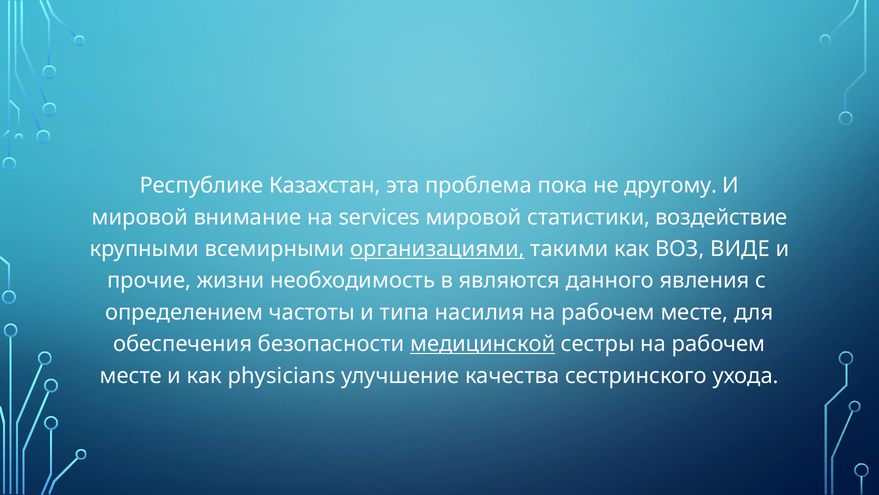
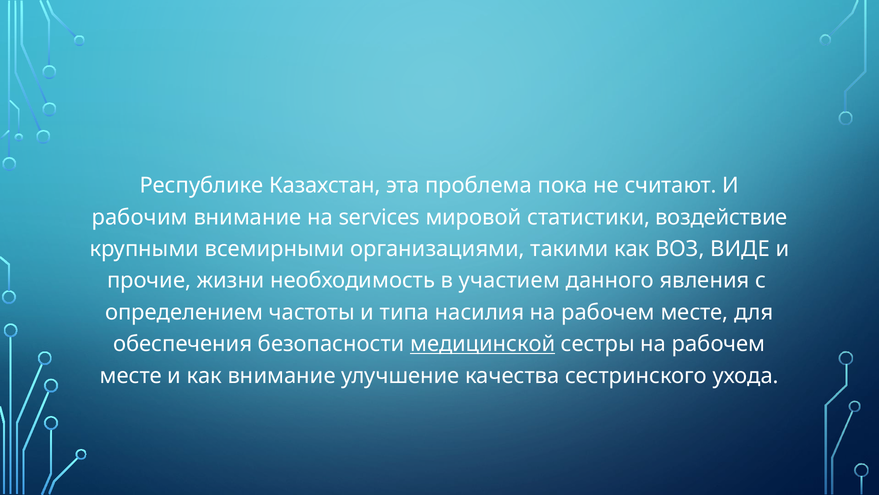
другому: другому -> считают
мировой at (140, 217): мировой -> рабочим
организациями underline: present -> none
являются: являются -> участием
как physicians: physicians -> внимание
